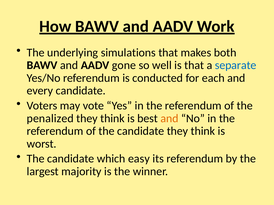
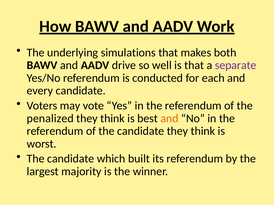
gone: gone -> drive
separate colour: blue -> purple
easy: easy -> built
